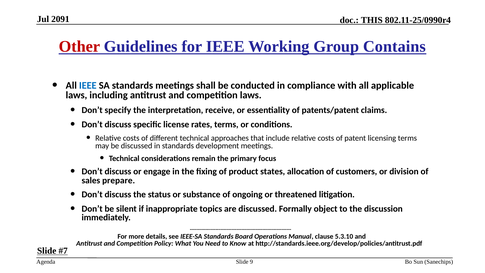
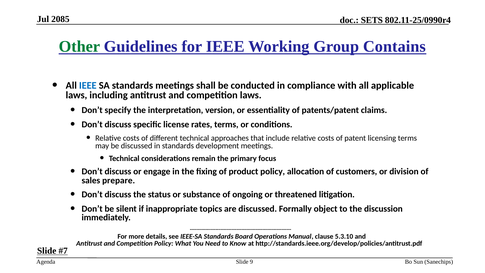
2091: 2091 -> 2085
THIS: THIS -> SETS
Other colour: red -> green
receive: receive -> version
product states: states -> policy
